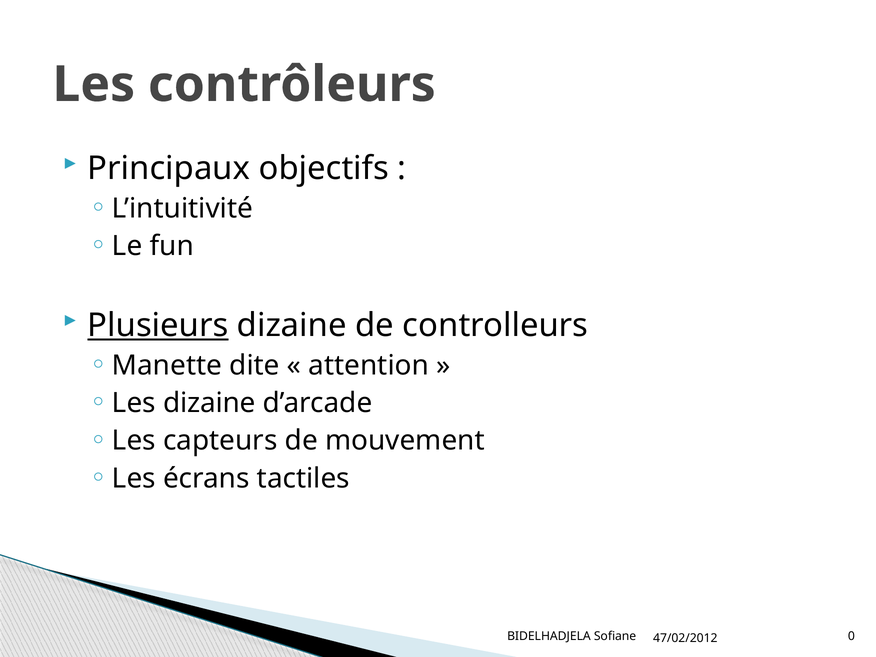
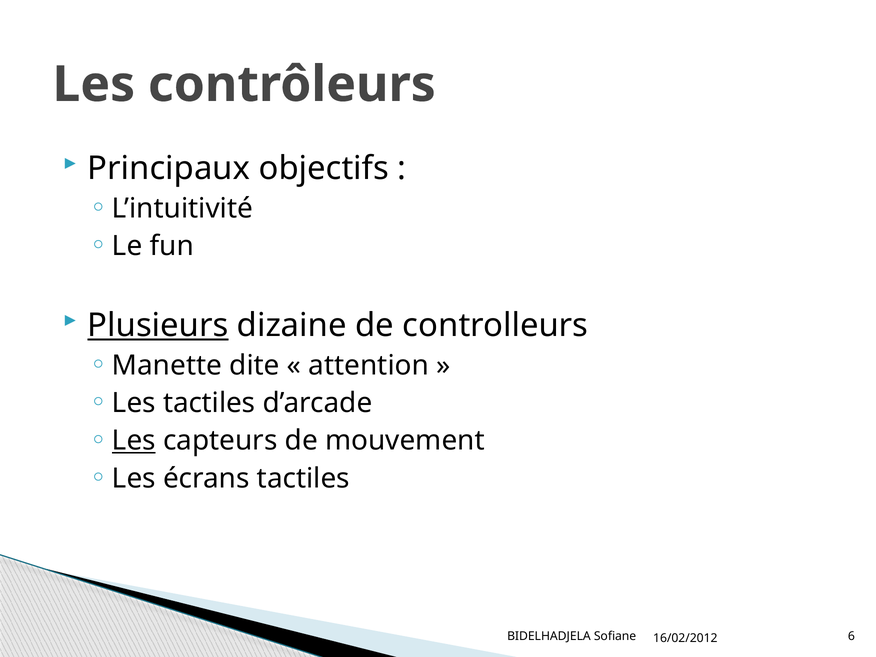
Les dizaine: dizaine -> tactiles
Les at (134, 441) underline: none -> present
0: 0 -> 6
47/02/2012: 47/02/2012 -> 16/02/2012
